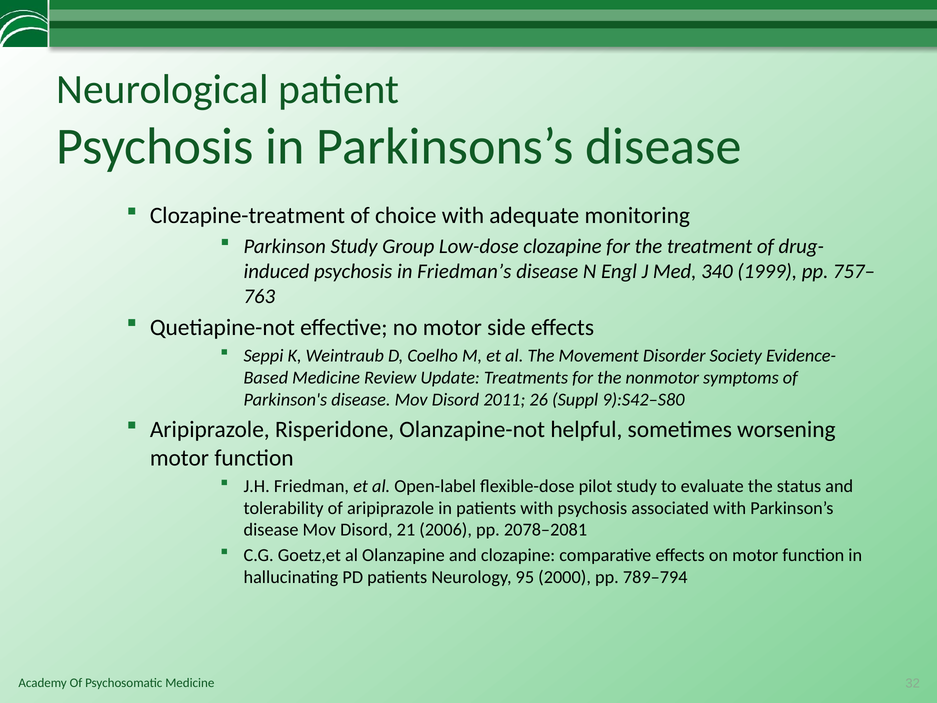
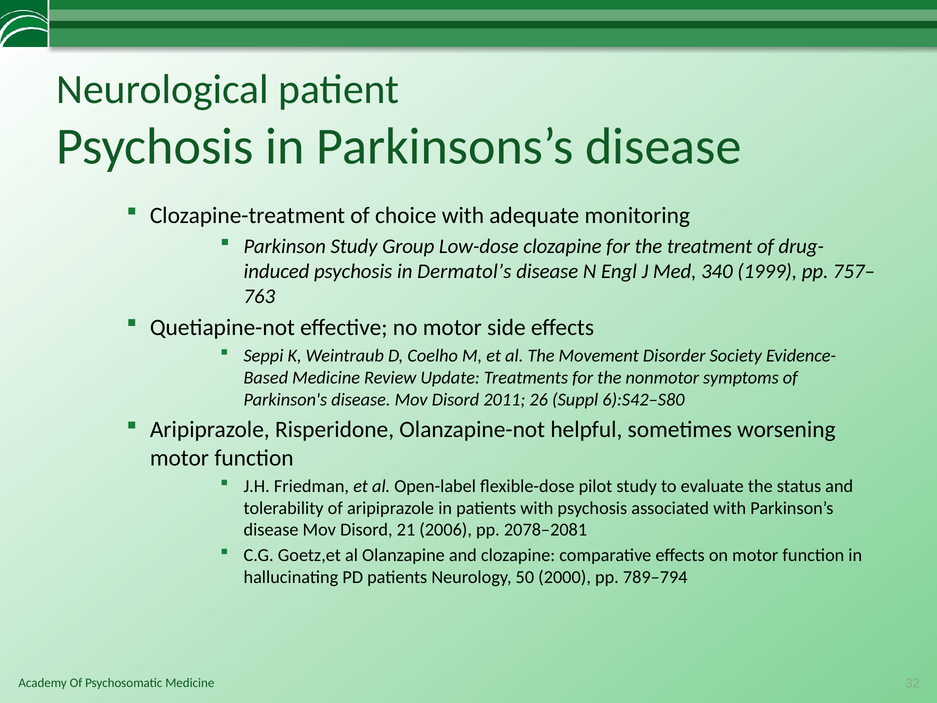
Friedman’s: Friedman’s -> Dermatol’s
9):S42–S80: 9):S42–S80 -> 6):S42–S80
95: 95 -> 50
